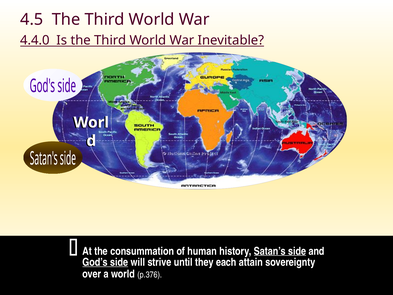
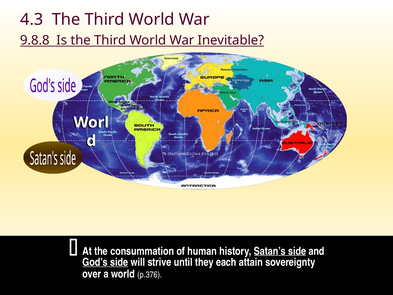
4.5: 4.5 -> 4.3
4.4.0: 4.4.0 -> 9.8.8
